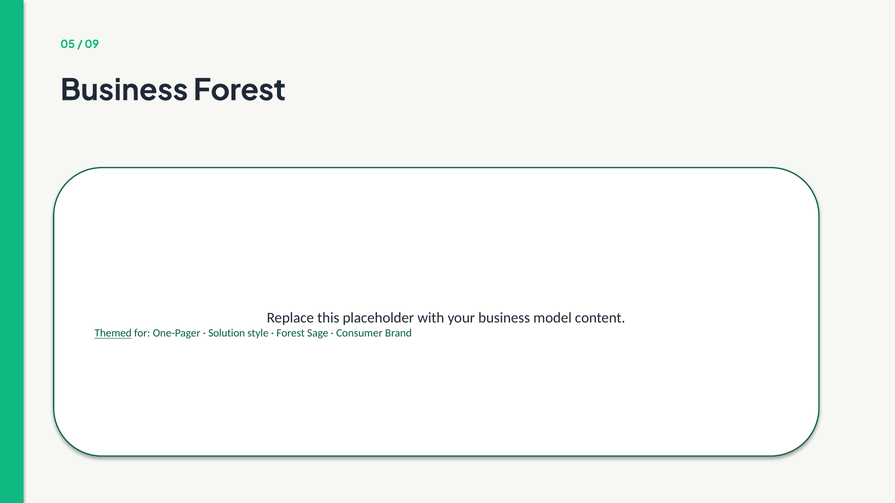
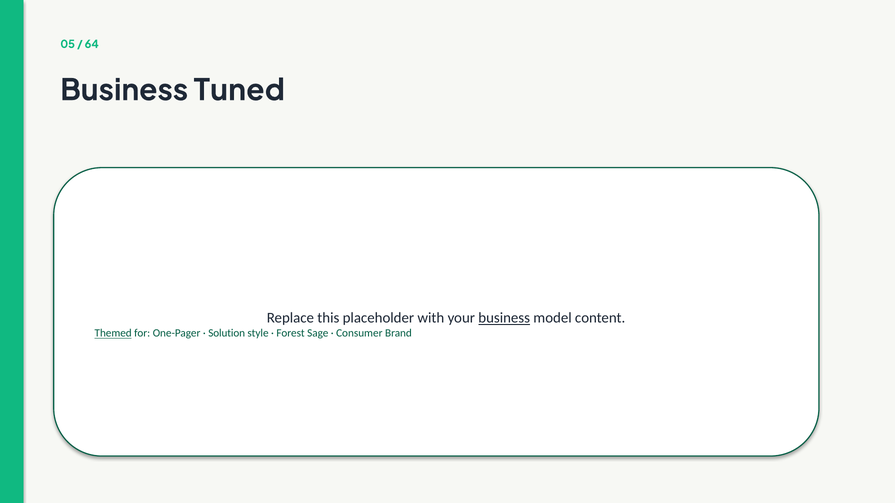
09: 09 -> 64
Business Forest: Forest -> Tuned
business at (504, 318) underline: none -> present
